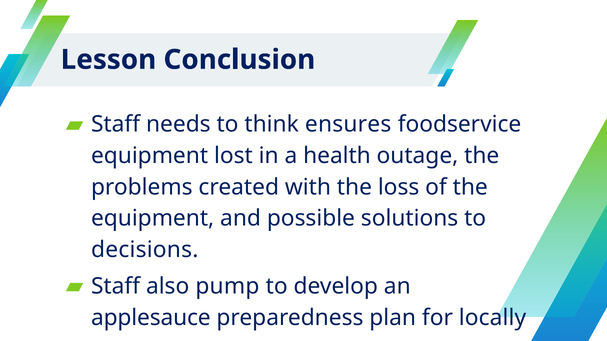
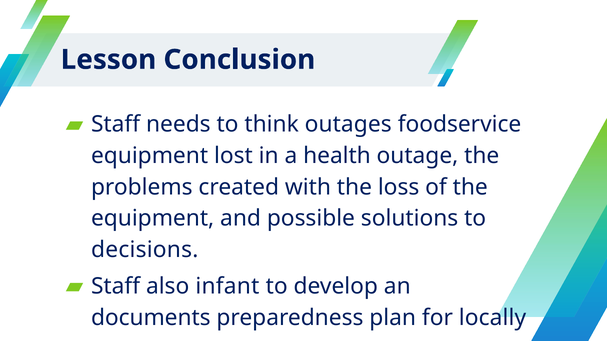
think ensures: ensures -> outages
pump: pump -> infant
applesauce: applesauce -> documents
